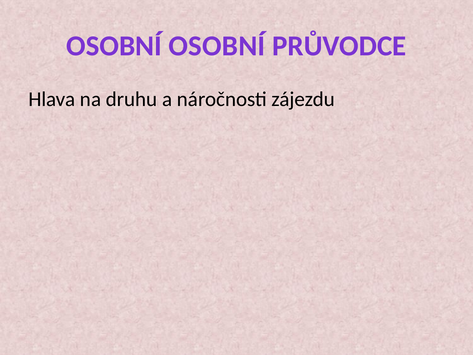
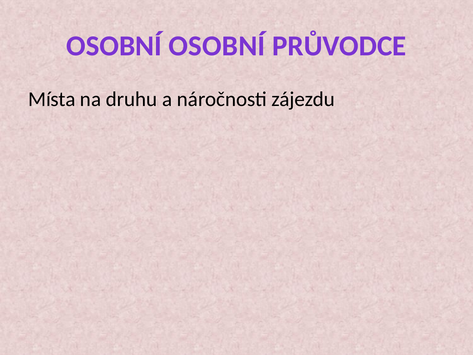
Hlava: Hlava -> Místa
